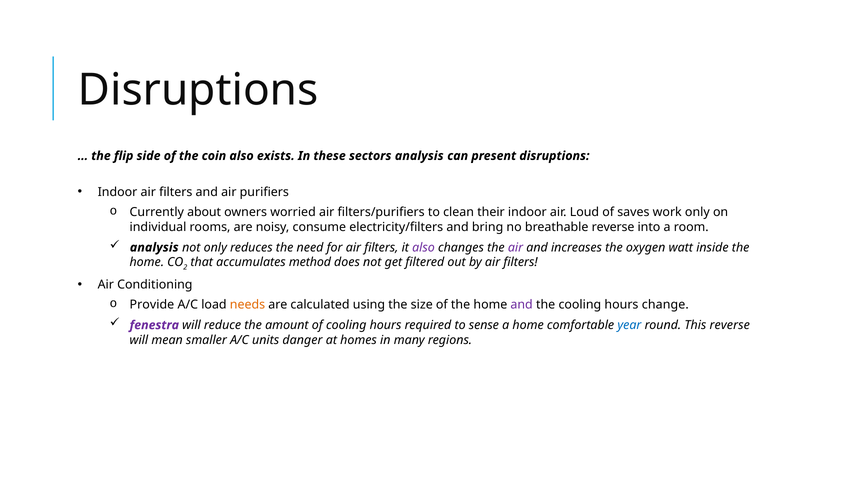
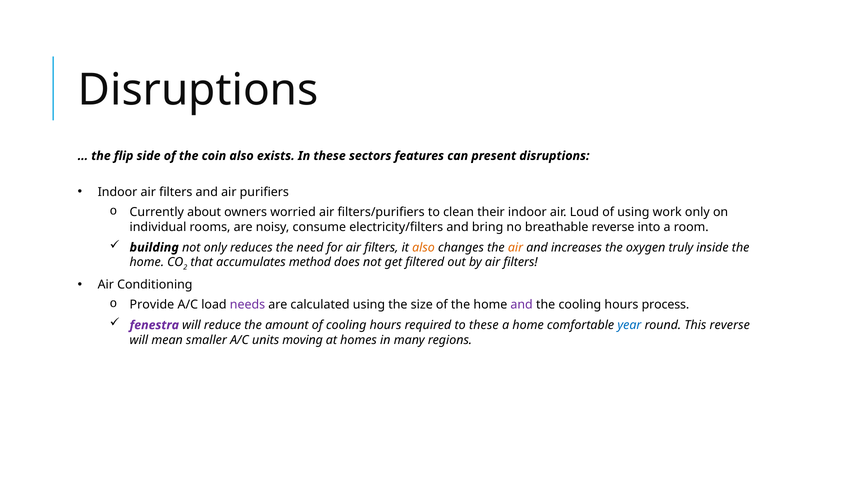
sectors analysis: analysis -> features
of saves: saves -> using
analysis at (154, 247): analysis -> building
also at (423, 247) colour: purple -> orange
air at (515, 247) colour: purple -> orange
watt: watt -> truly
needs colour: orange -> purple
change: change -> process
to sense: sense -> these
danger: danger -> moving
